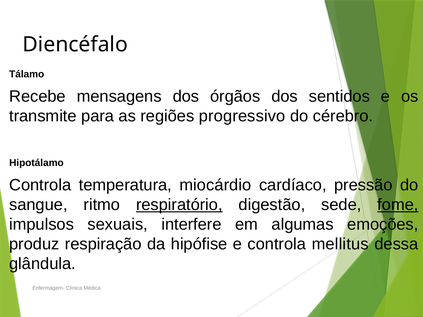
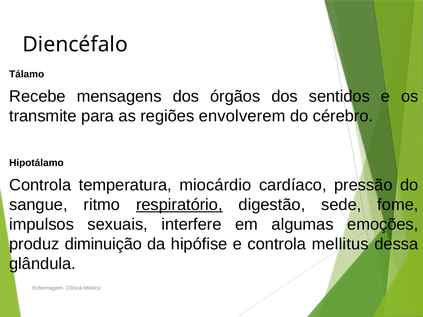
progressivo: progressivo -> envolverem
fome underline: present -> none
respiração: respiração -> diminuição
